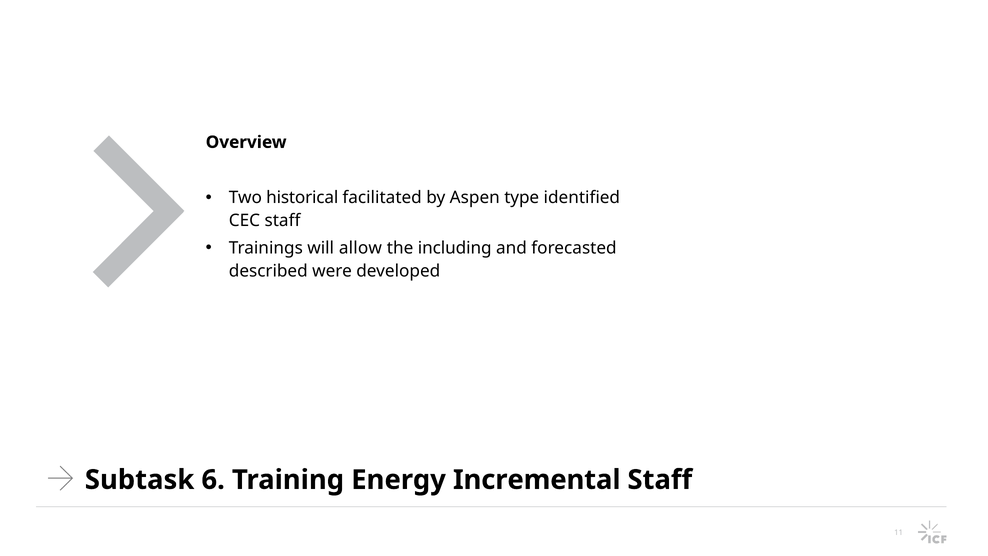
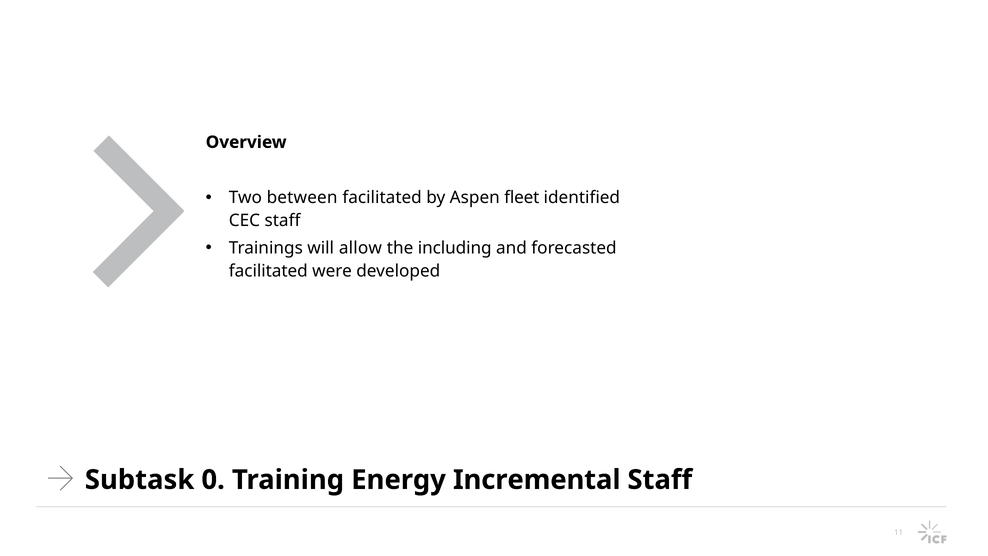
historical: historical -> between
type: type -> fleet
described at (268, 271): described -> facilitated
6: 6 -> 0
